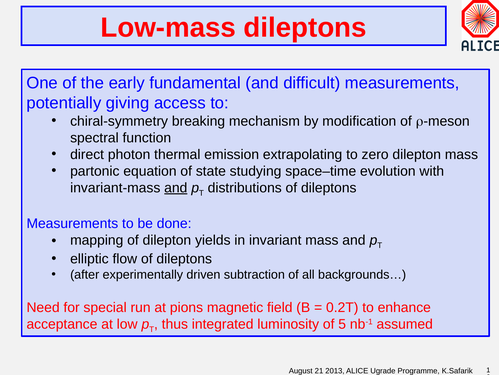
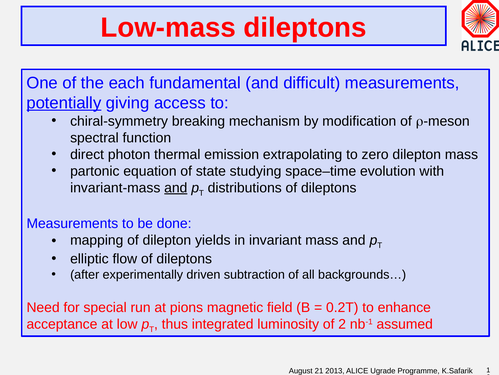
early: early -> each
potentially underline: none -> present
5: 5 -> 2
